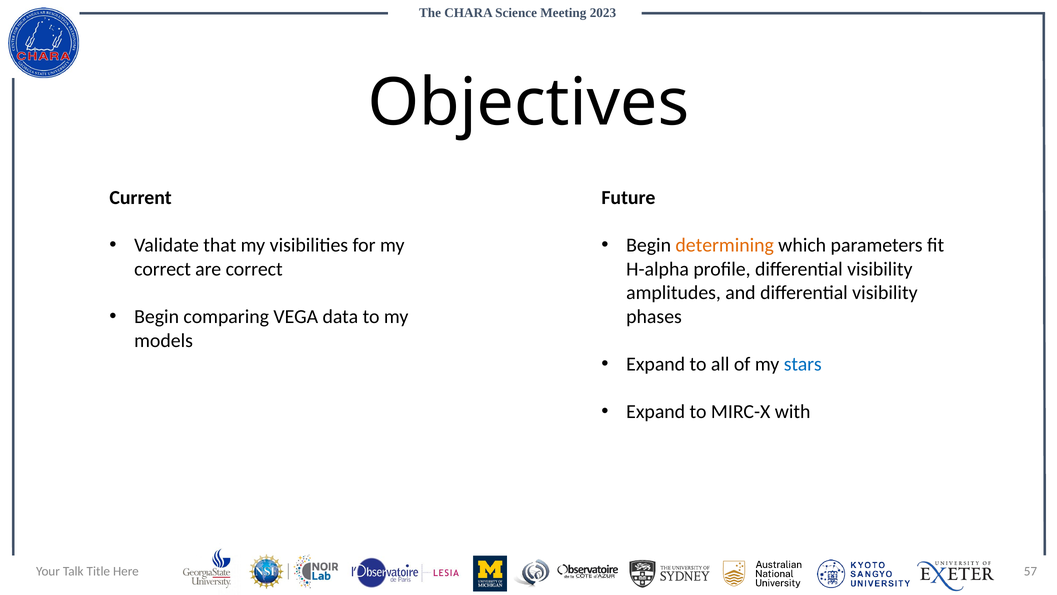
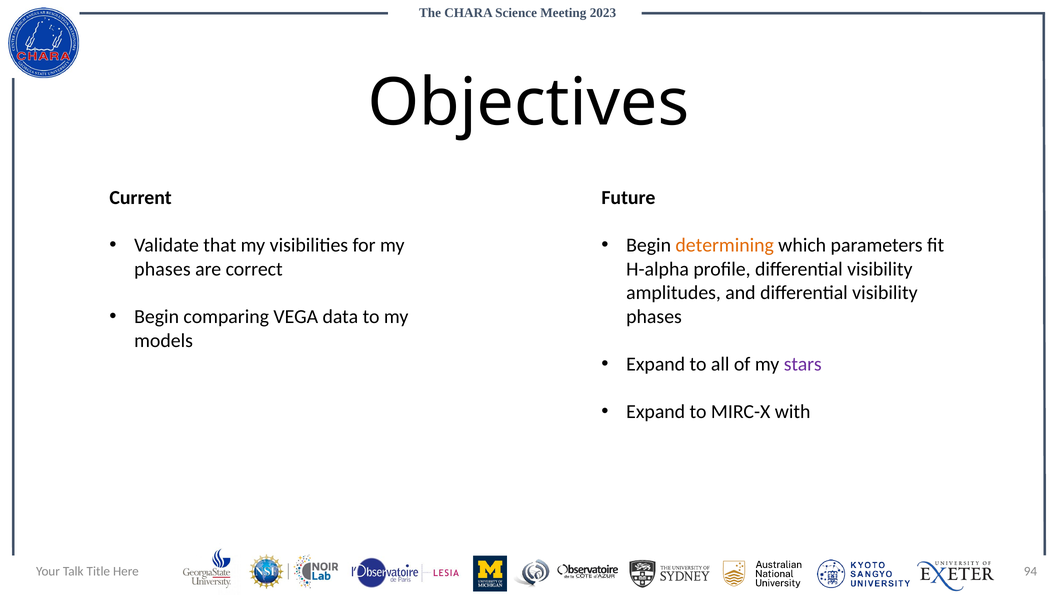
correct at (163, 269): correct -> phases
stars colour: blue -> purple
57: 57 -> 94
